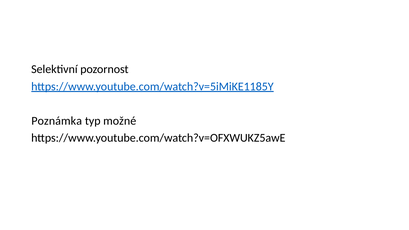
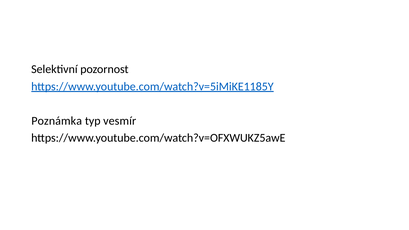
možné: možné -> vesmír
